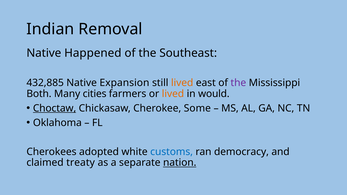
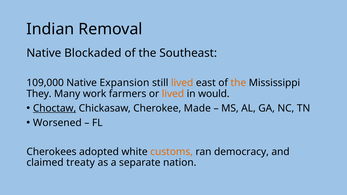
Happened: Happened -> Blockaded
432,885: 432,885 -> 109,000
the at (238, 83) colour: purple -> orange
Both: Both -> They
cities: cities -> work
Some: Some -> Made
Oklahoma: Oklahoma -> Worsened
customs colour: blue -> orange
nation underline: present -> none
